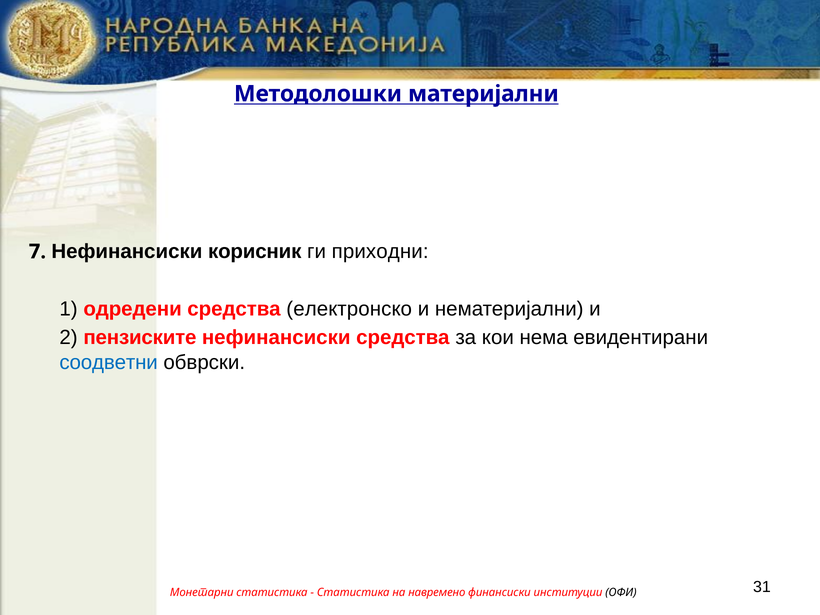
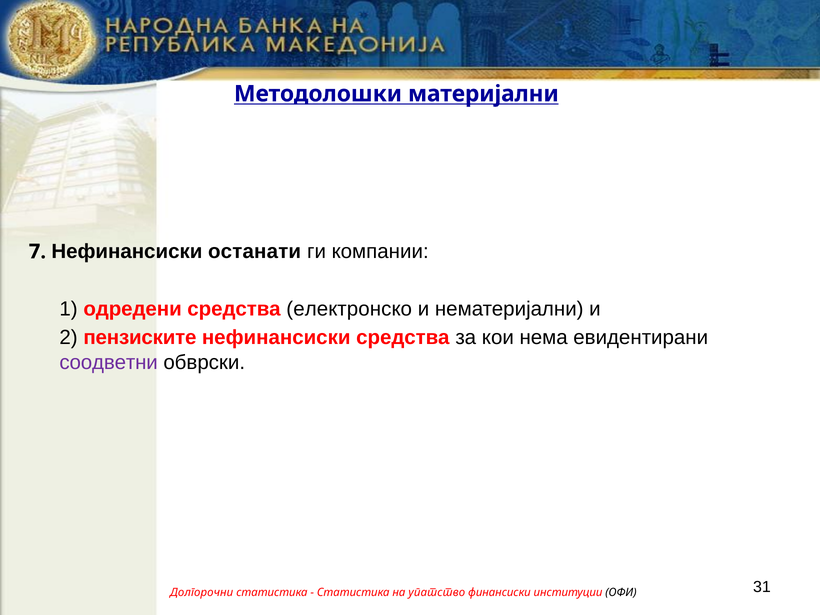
корисник: корисник -> останати
приходни: приходни -> компании
соодветни colour: blue -> purple
Монетарни: Монетарни -> Долгорочни
навремено: навремено -> упатство
